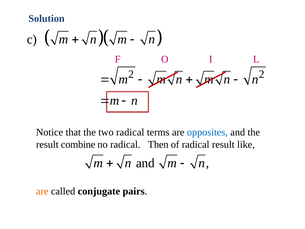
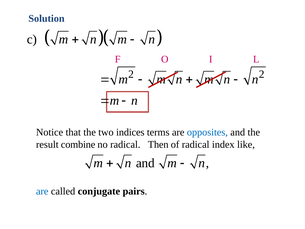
two radical: radical -> indices
radical result: result -> index
are at (42, 191) colour: orange -> blue
